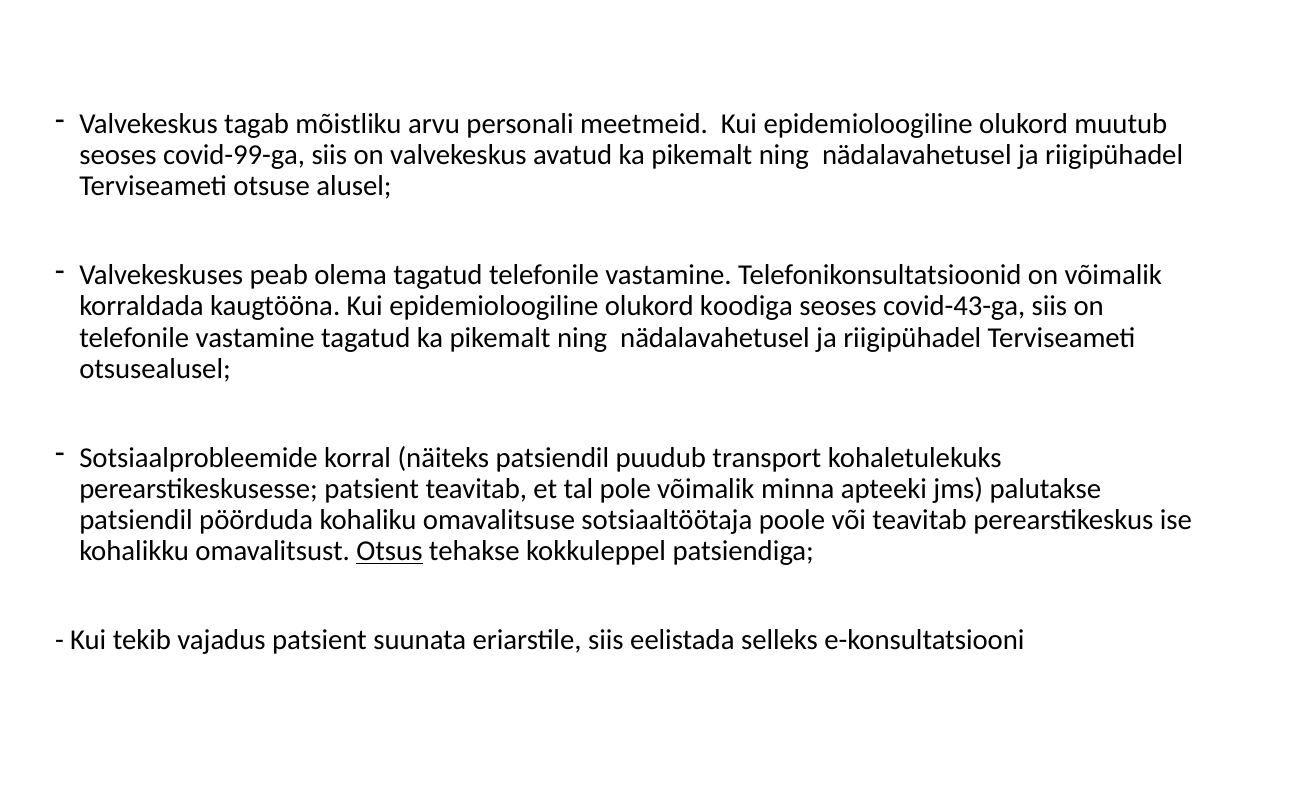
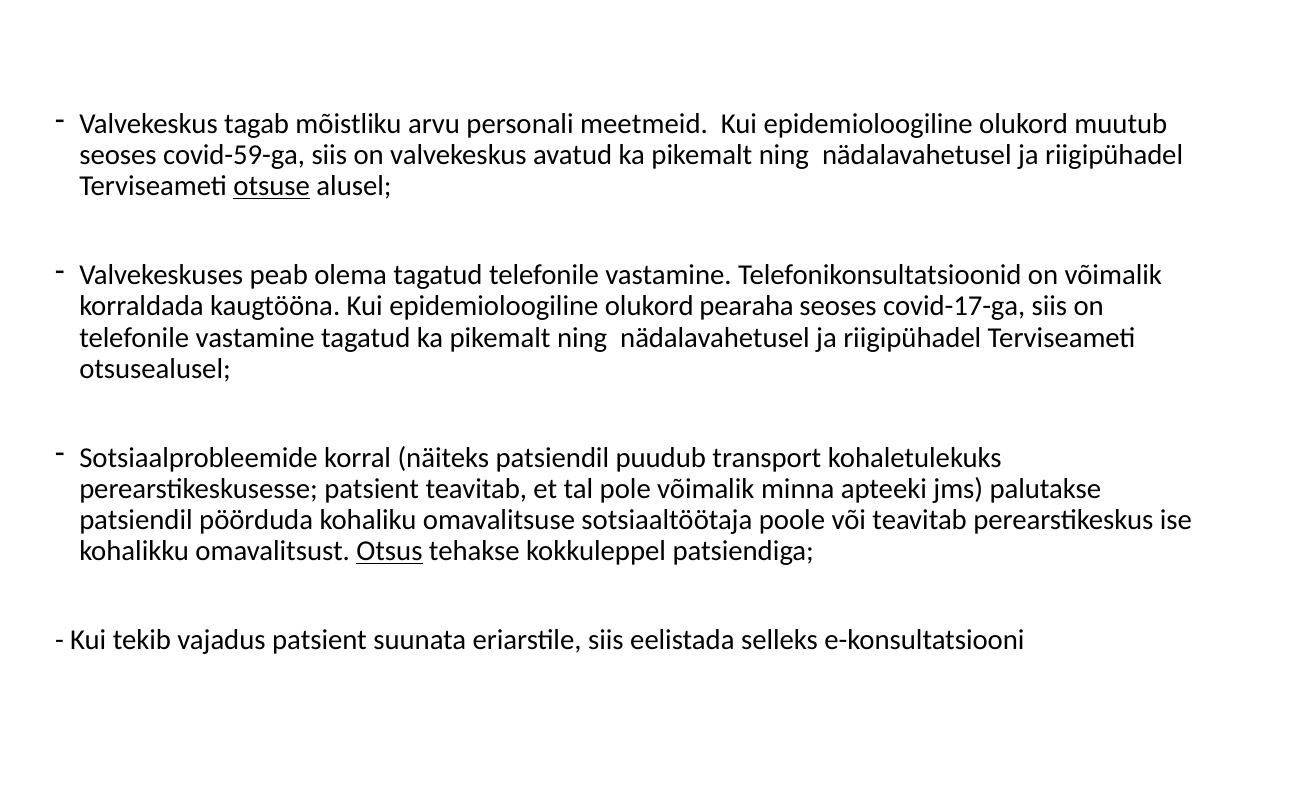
covid-99-ga: covid-99-ga -> covid-59-ga
otsuse underline: none -> present
koodiga: koodiga -> pearaha
covid-43-ga: covid-43-ga -> covid-17-ga
